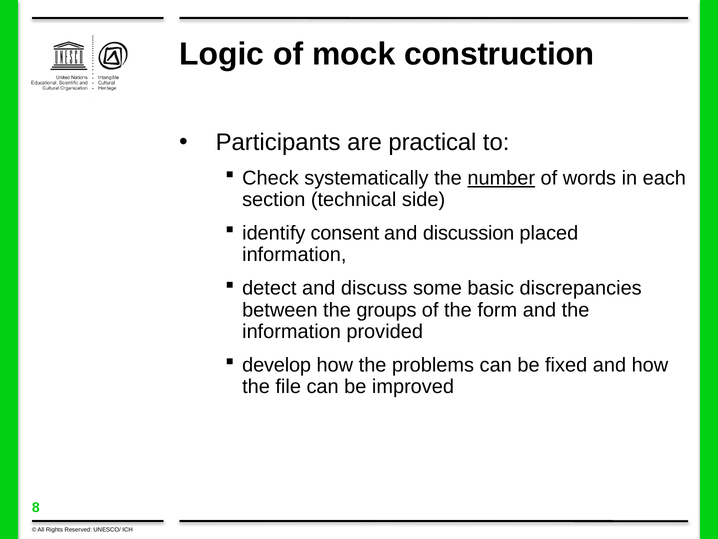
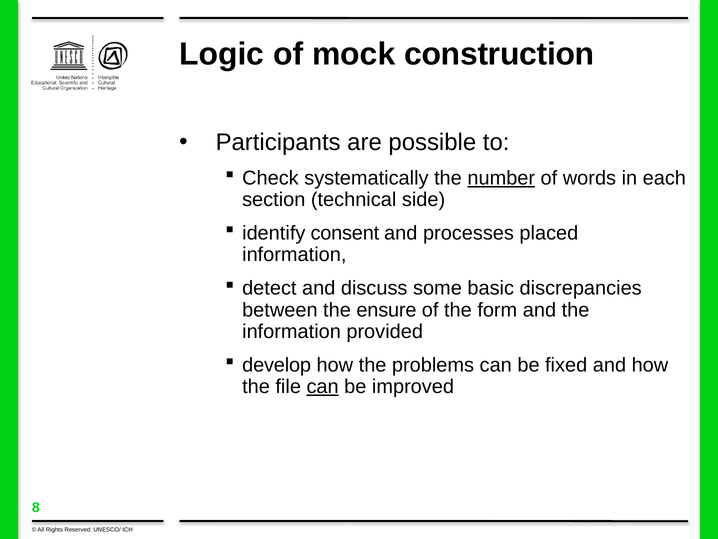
practical: practical -> possible
discussion: discussion -> processes
groups: groups -> ensure
can at (323, 386) underline: none -> present
